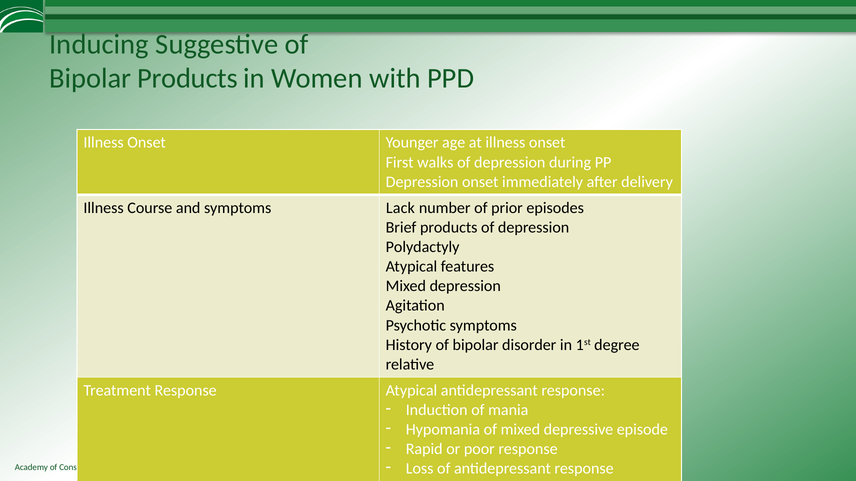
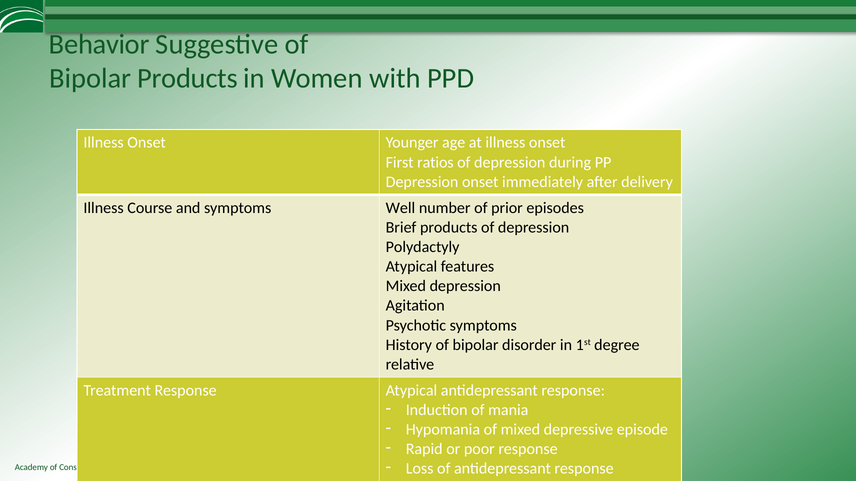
Inducing: Inducing -> Behavior
walks: walks -> ratios
Lack: Lack -> Well
